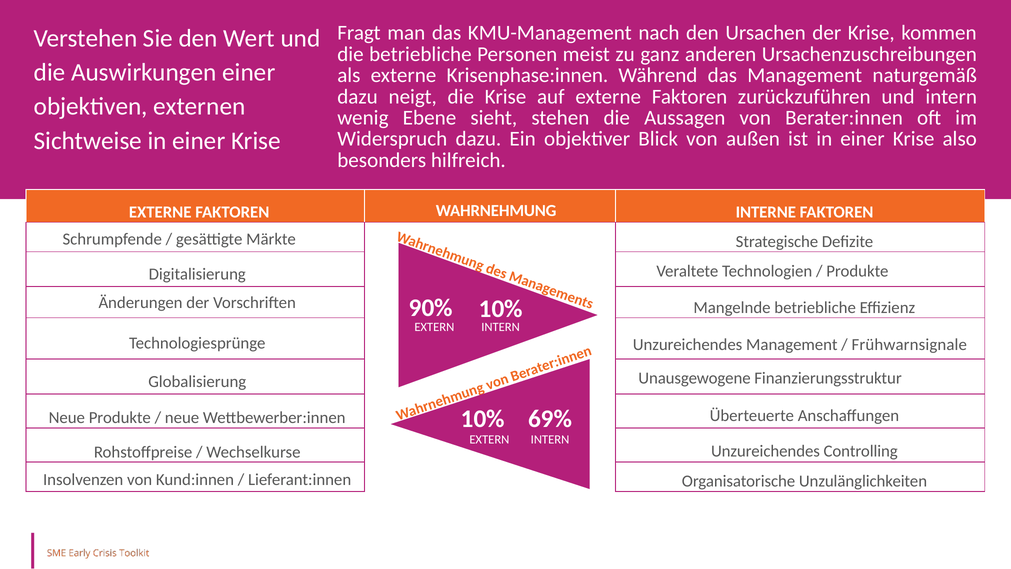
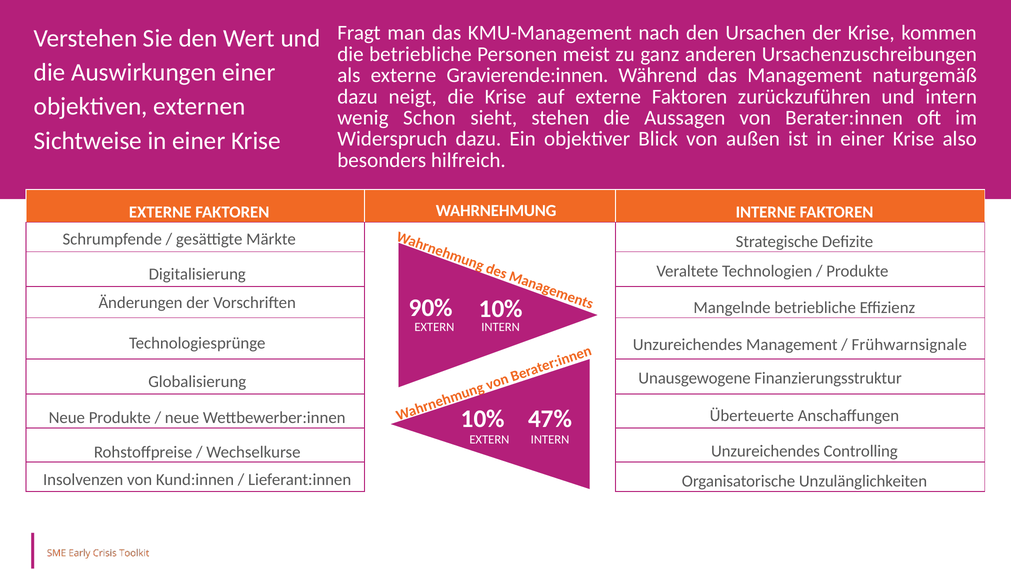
Krisenphase:innen: Krisenphase:innen -> Gravierende:innen
Ebene: Ebene -> Schon
69%: 69% -> 47%
